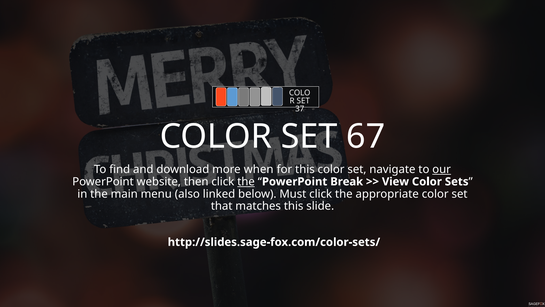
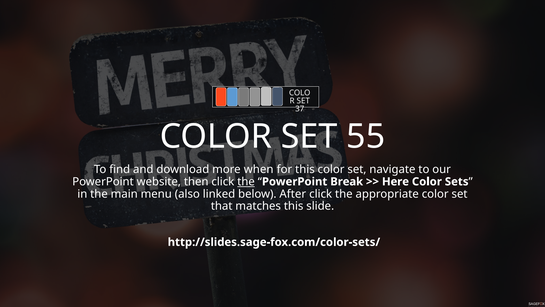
67: 67 -> 55
our underline: present -> none
View: View -> Here
Must: Must -> After
